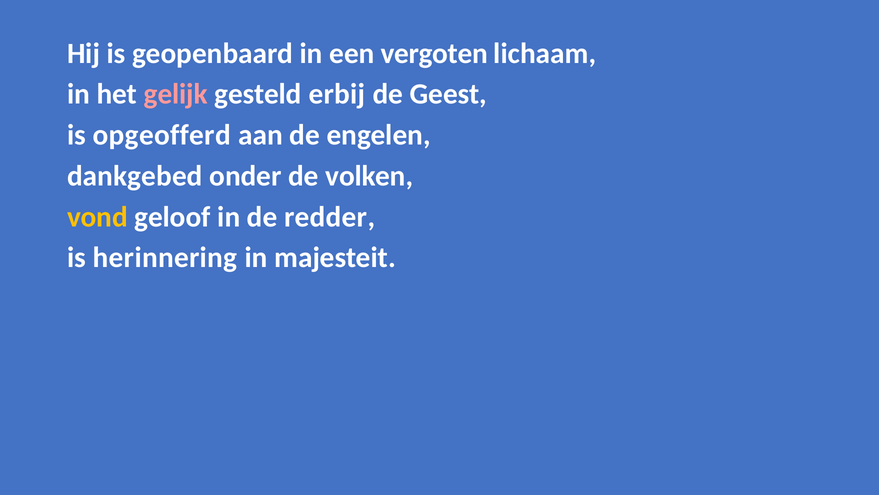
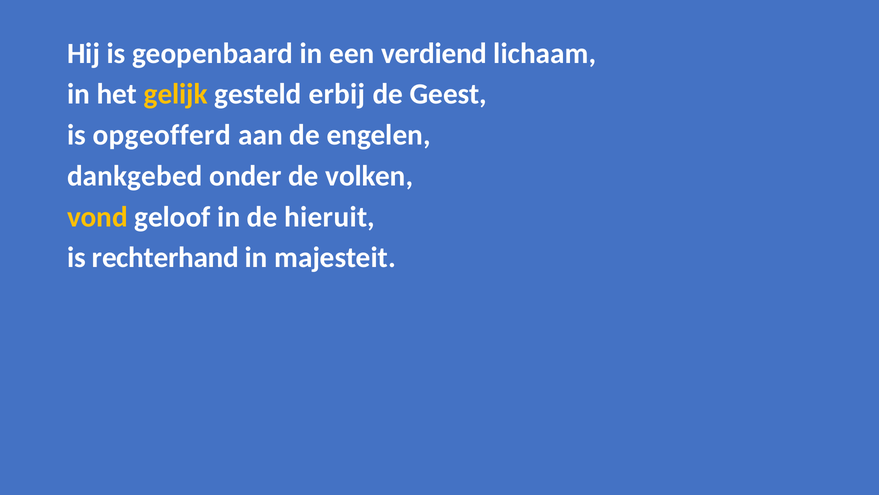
vergoten: vergoten -> verdiend
gelijk colour: pink -> yellow
redder: redder -> hieruit
herinnering: herinnering -> rechterhand
